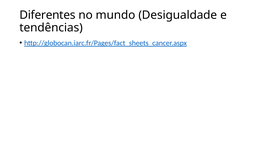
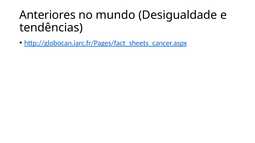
Diferentes: Diferentes -> Anteriores
